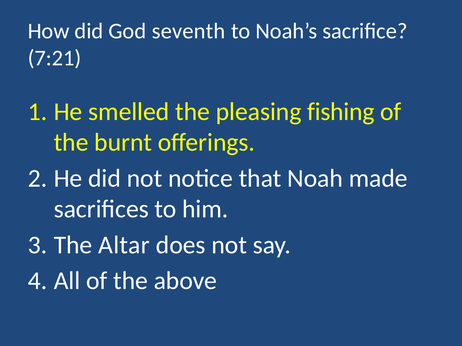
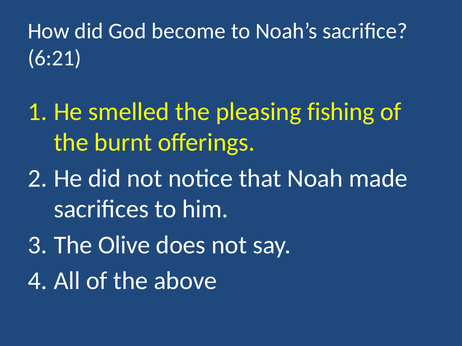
seventh: seventh -> become
7:21: 7:21 -> 6:21
Altar: Altar -> Olive
